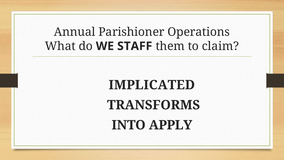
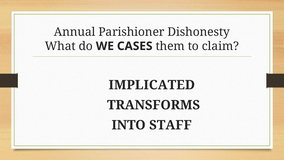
Operations: Operations -> Dishonesty
STAFF: STAFF -> CASES
APPLY: APPLY -> STAFF
